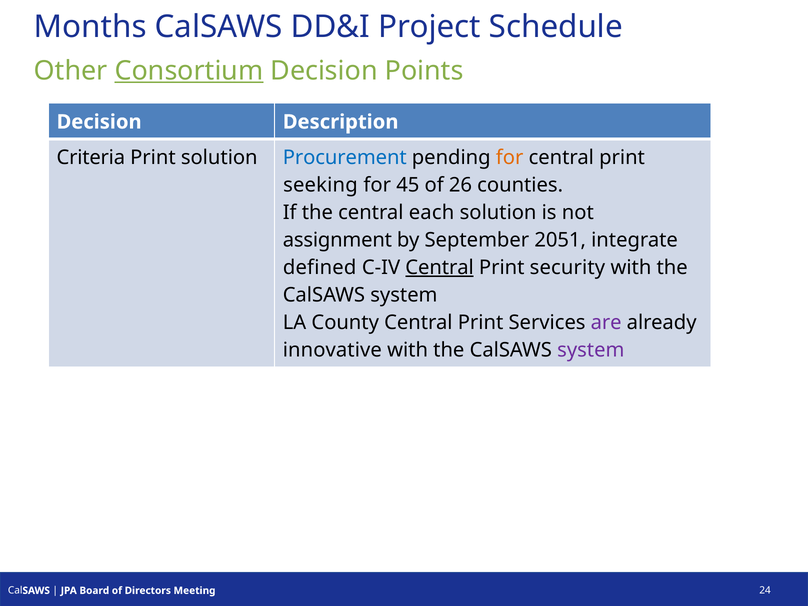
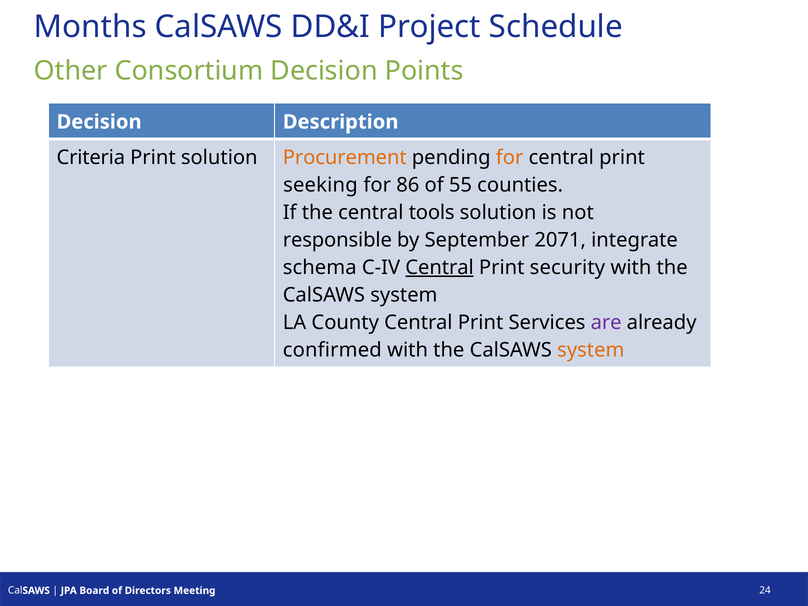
Consortium underline: present -> none
Procurement colour: blue -> orange
45: 45 -> 86
26: 26 -> 55
each: each -> tools
assignment: assignment -> responsible
2051: 2051 -> 2071
defined: defined -> schema
innovative: innovative -> confirmed
system at (591, 350) colour: purple -> orange
